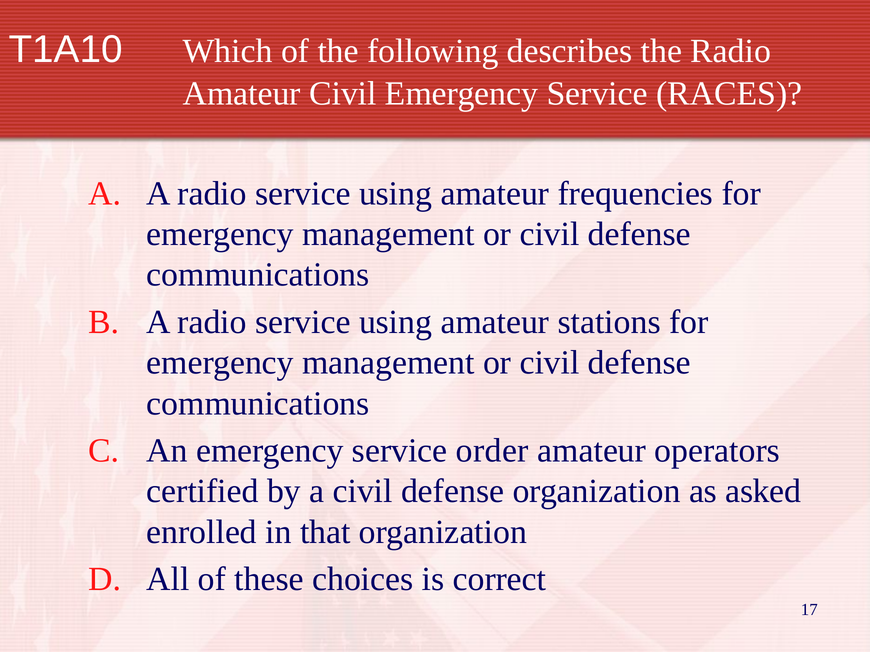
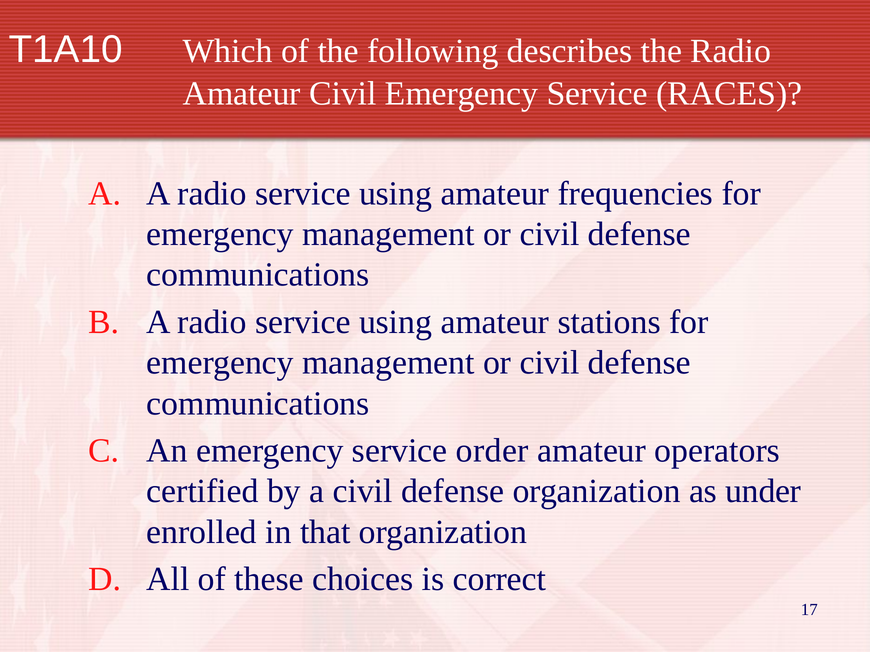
asked: asked -> under
